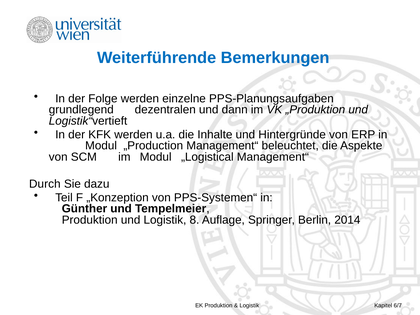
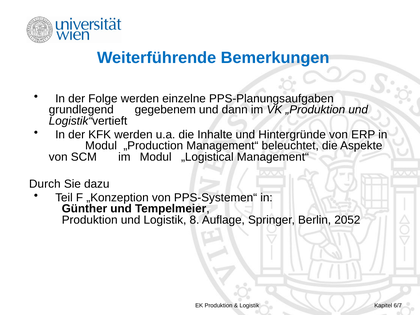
dezentralen: dezentralen -> gegebenem
2014: 2014 -> 2052
